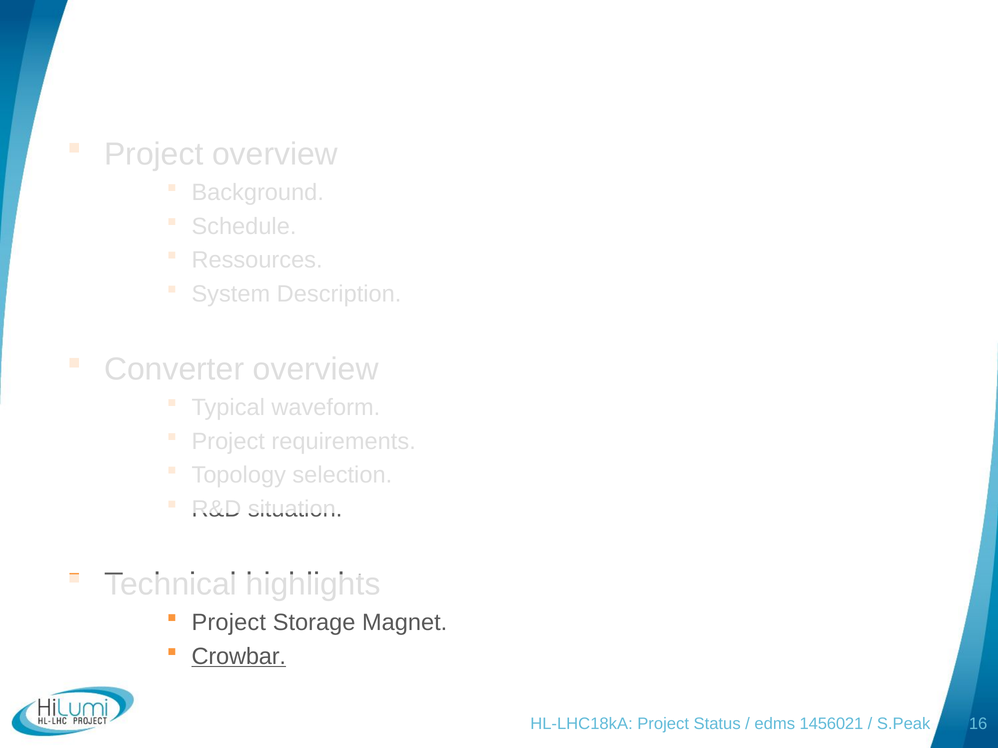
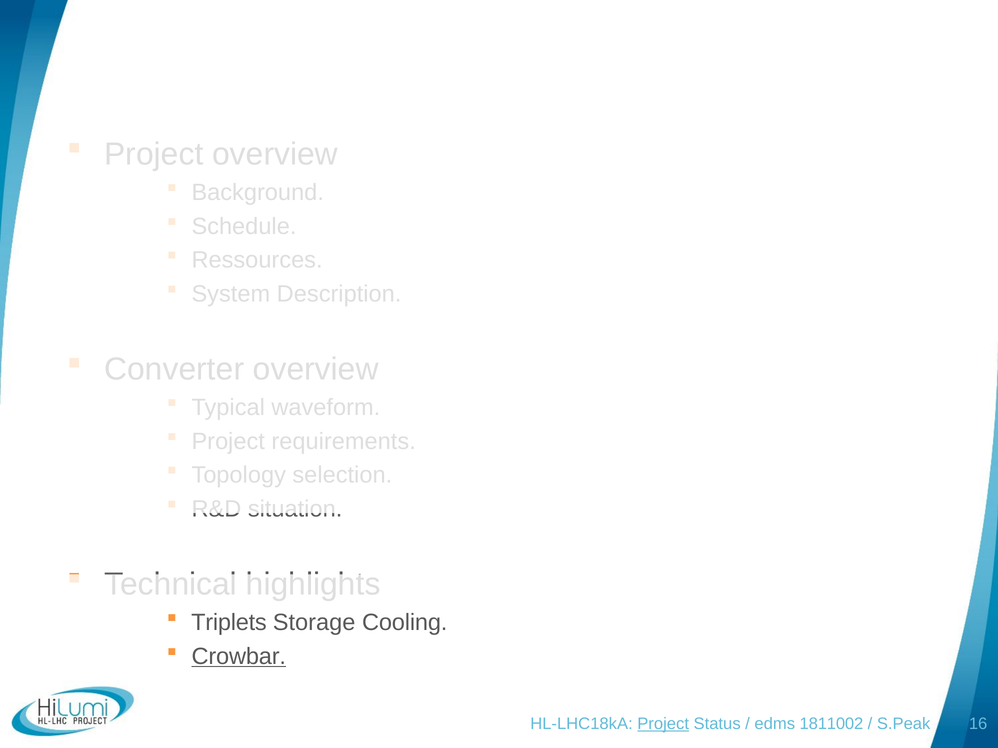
Project at (229, 623): Project -> Triplets
Magnet: Magnet -> Cooling
Project at (663, 724) underline: none -> present
1456021: 1456021 -> 1811002
